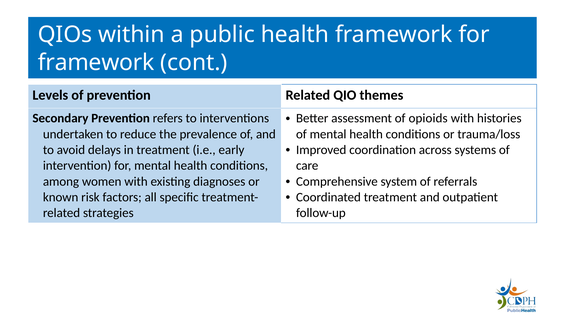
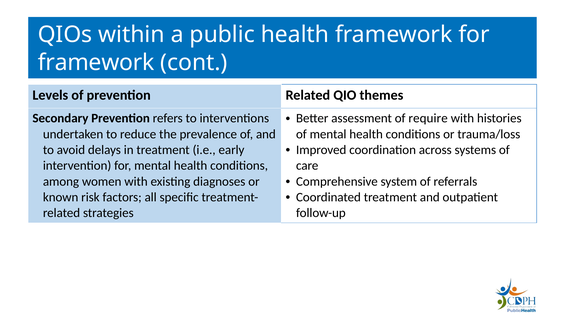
opioids: opioids -> require
